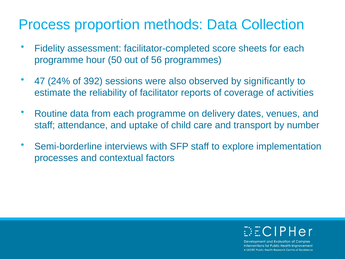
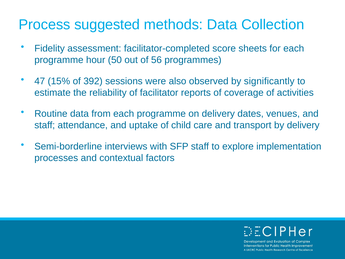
proportion: proportion -> suggested
24%: 24% -> 15%
by number: number -> delivery
